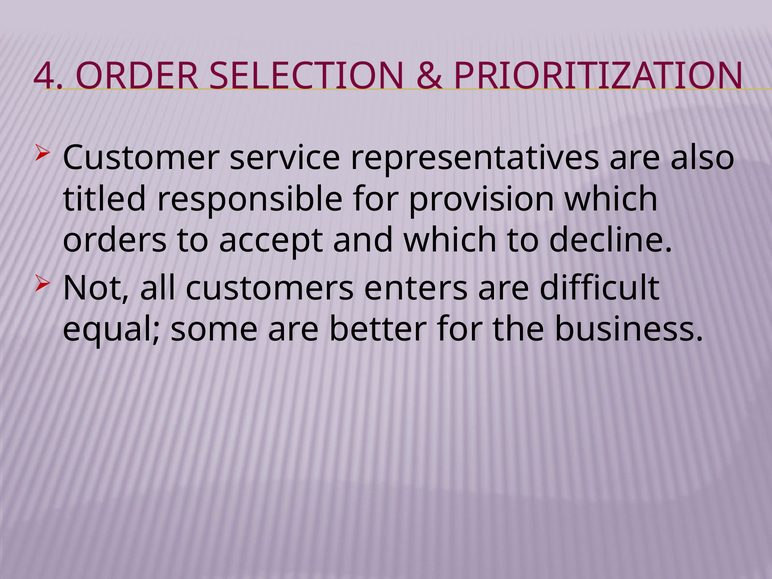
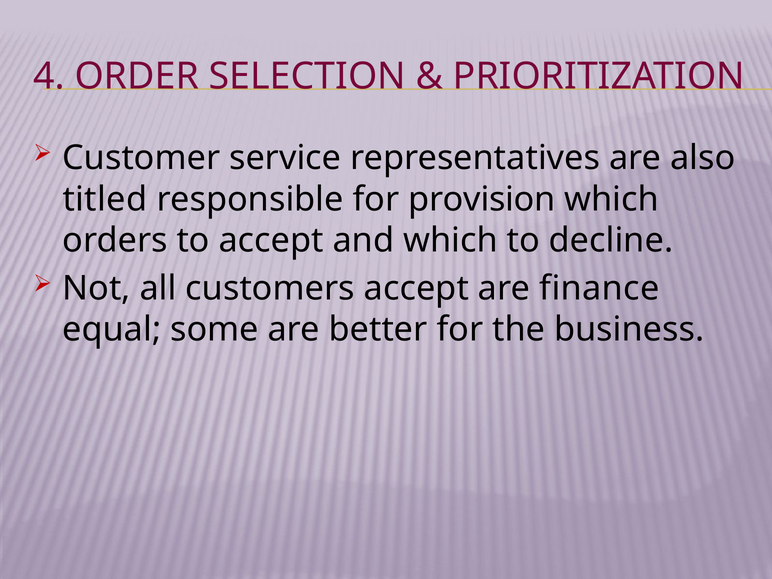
customers enters: enters -> accept
difficult: difficult -> finance
